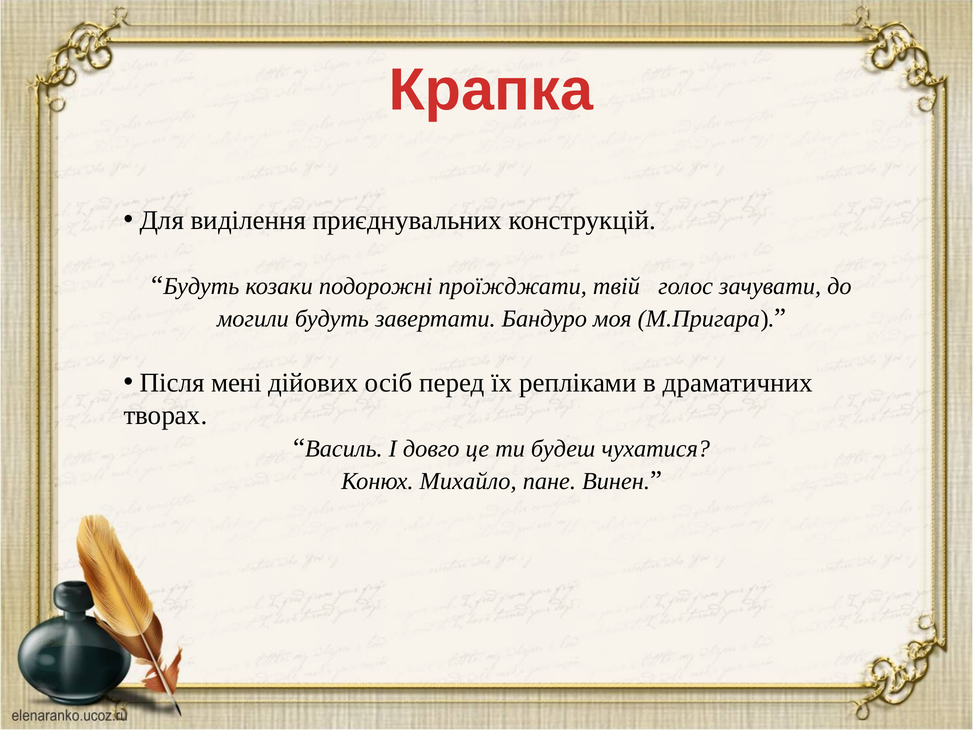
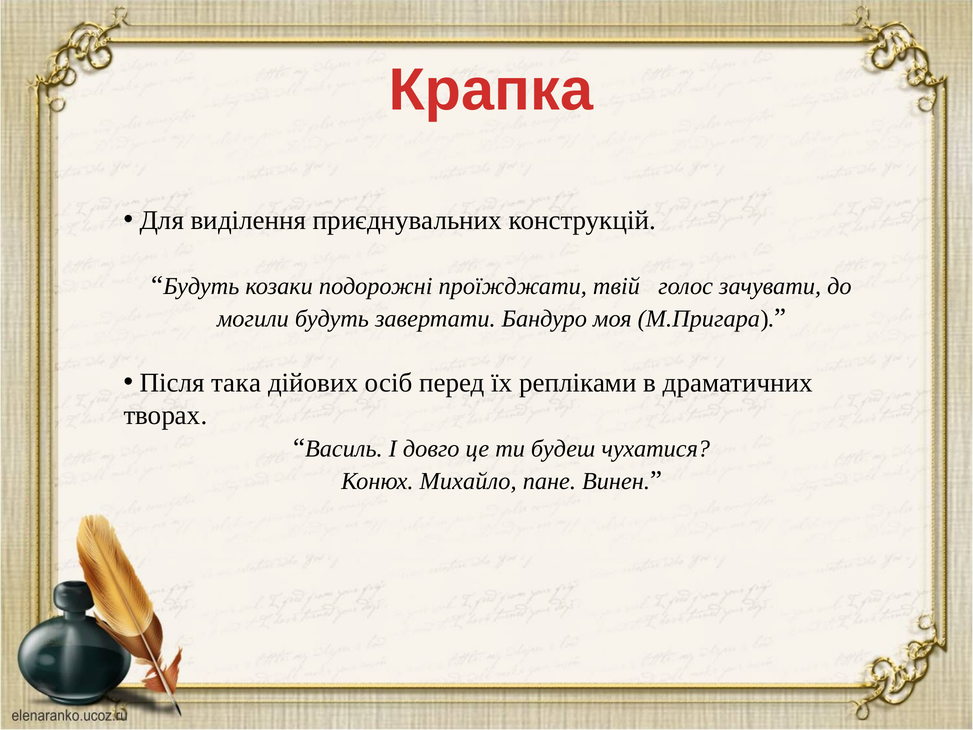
мені: мені -> така
